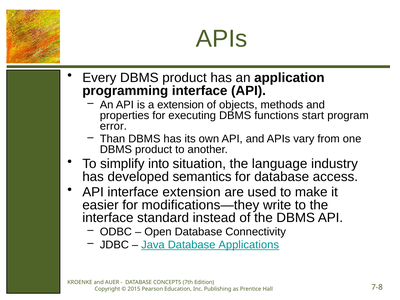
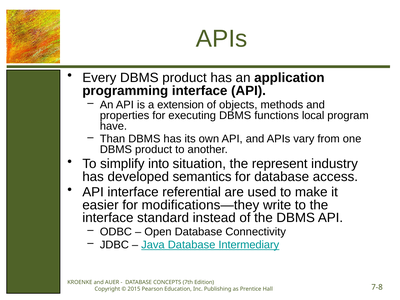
start: start -> local
error: error -> have
language: language -> represent
interface extension: extension -> referential
Applications: Applications -> Intermediary
